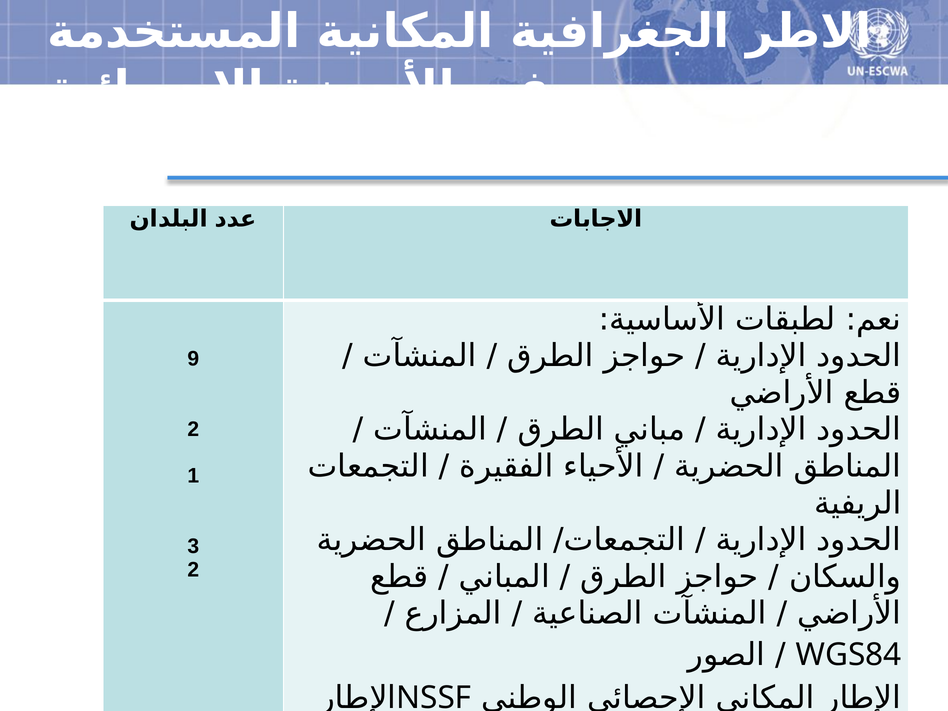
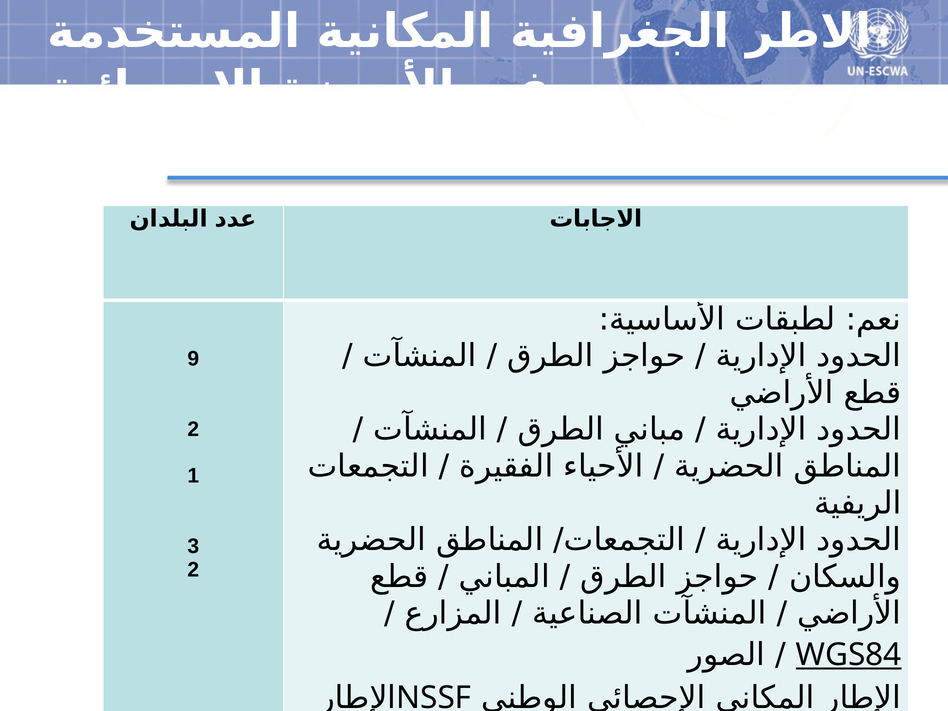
WGS84 underline: none -> present
